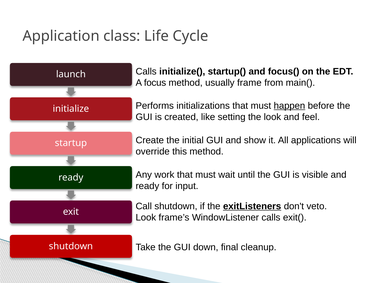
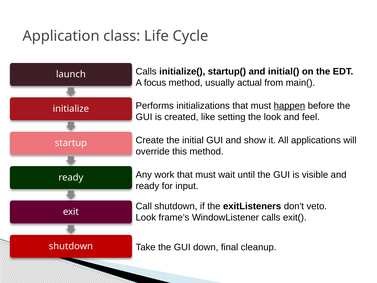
focus(: focus( -> initial(
frame: frame -> actual
exitListeners underline: present -> none
